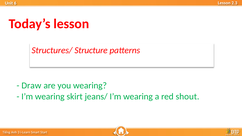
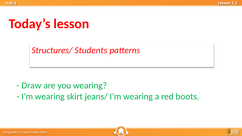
Structure: Structure -> Students
shout: shout -> boots
